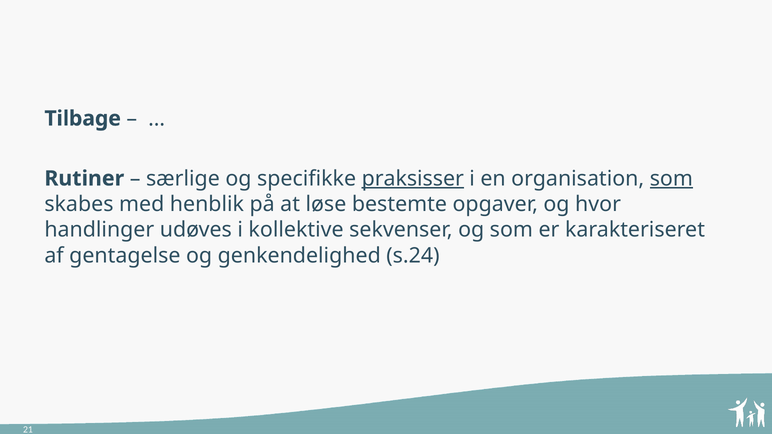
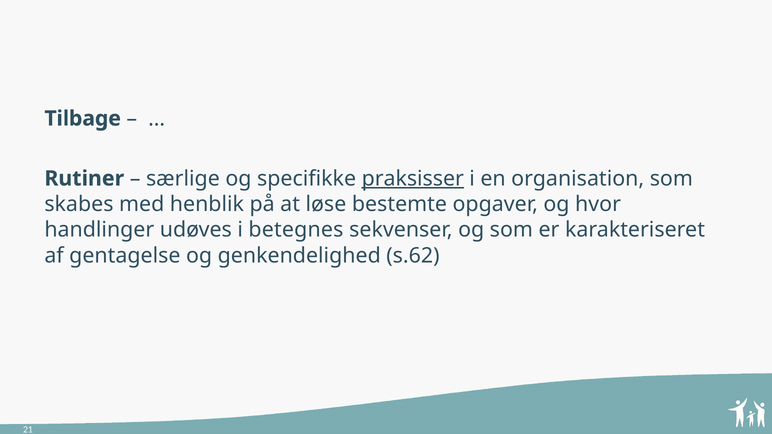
som at (671, 179) underline: present -> none
kollektive: kollektive -> betegnes
s.24: s.24 -> s.62
